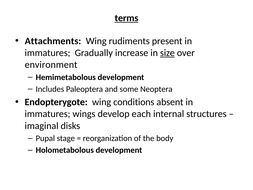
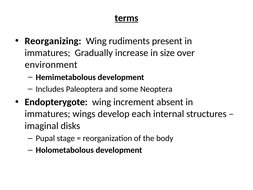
Attachments: Attachments -> Reorganizing
size underline: present -> none
conditions: conditions -> increment
